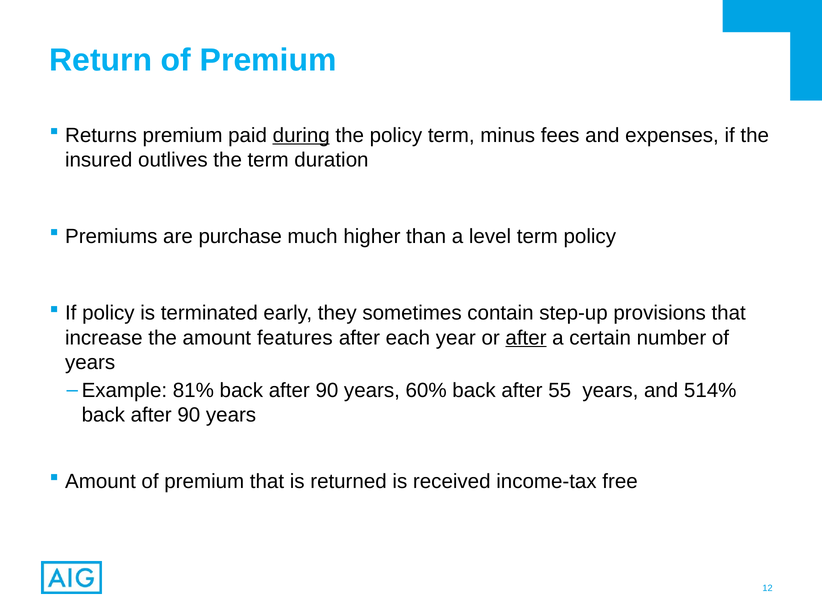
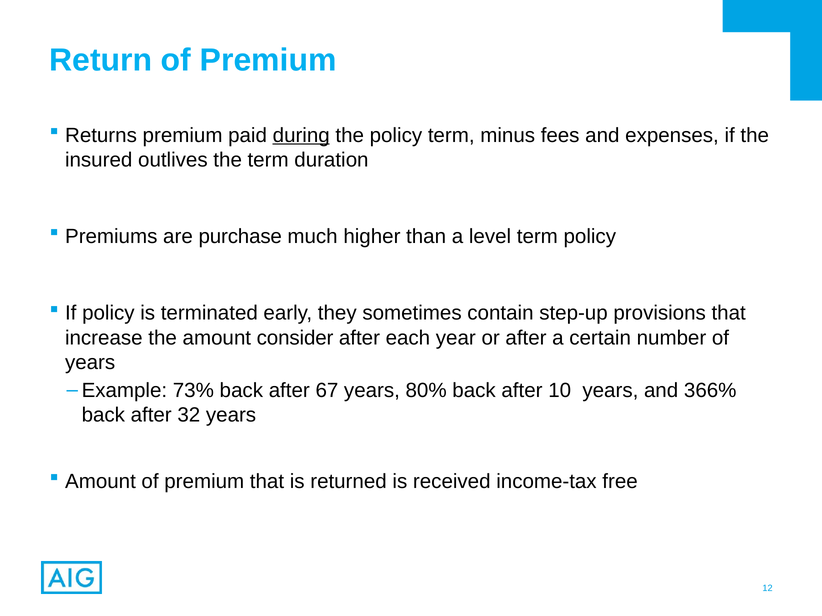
features: features -> consider
after at (526, 338) underline: present -> none
81%: 81% -> 73%
90 at (327, 391): 90 -> 67
60%: 60% -> 80%
55: 55 -> 10
514%: 514% -> 366%
90 at (189, 415): 90 -> 32
